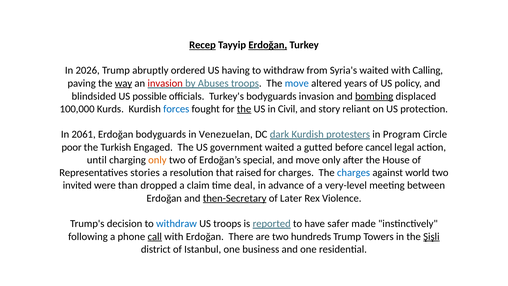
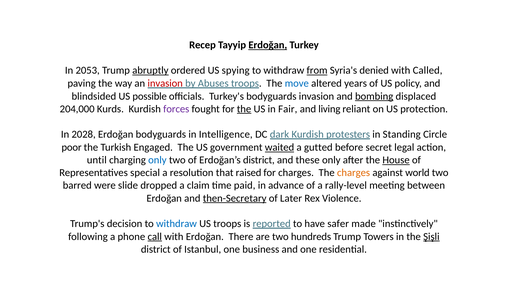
Recep underline: present -> none
2026: 2026 -> 2053
abruptly underline: none -> present
having: having -> spying
from underline: none -> present
Syria's waited: waited -> denied
Calling: Calling -> Called
way underline: present -> none
100,000: 100,000 -> 204,000
forces colour: blue -> purple
Civil: Civil -> Fair
story: story -> living
2061: 2061 -> 2028
Venezuelan: Venezuelan -> Intelligence
Program: Program -> Standing
waited at (280, 147) underline: none -> present
cancel: cancel -> secret
only at (157, 160) colour: orange -> blue
Erdoğan’s special: special -> district
and move: move -> these
House underline: none -> present
stories: stories -> special
charges at (354, 173) colour: blue -> orange
invited: invited -> barred
than: than -> slide
deal: deal -> paid
very-level: very-level -> rally-level
